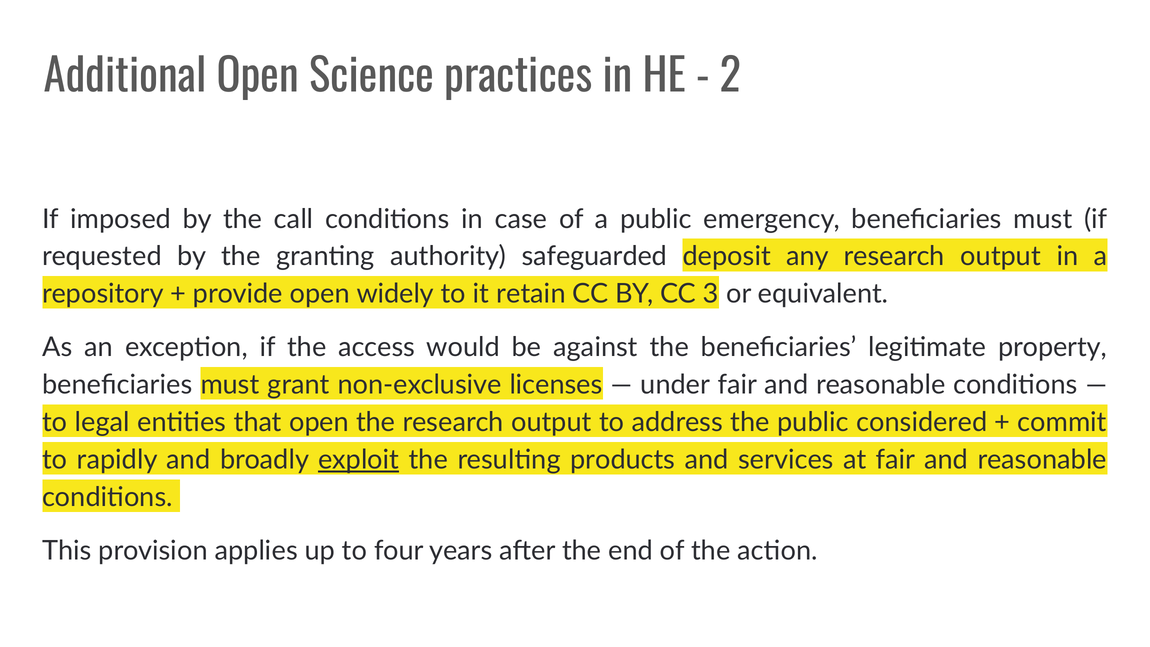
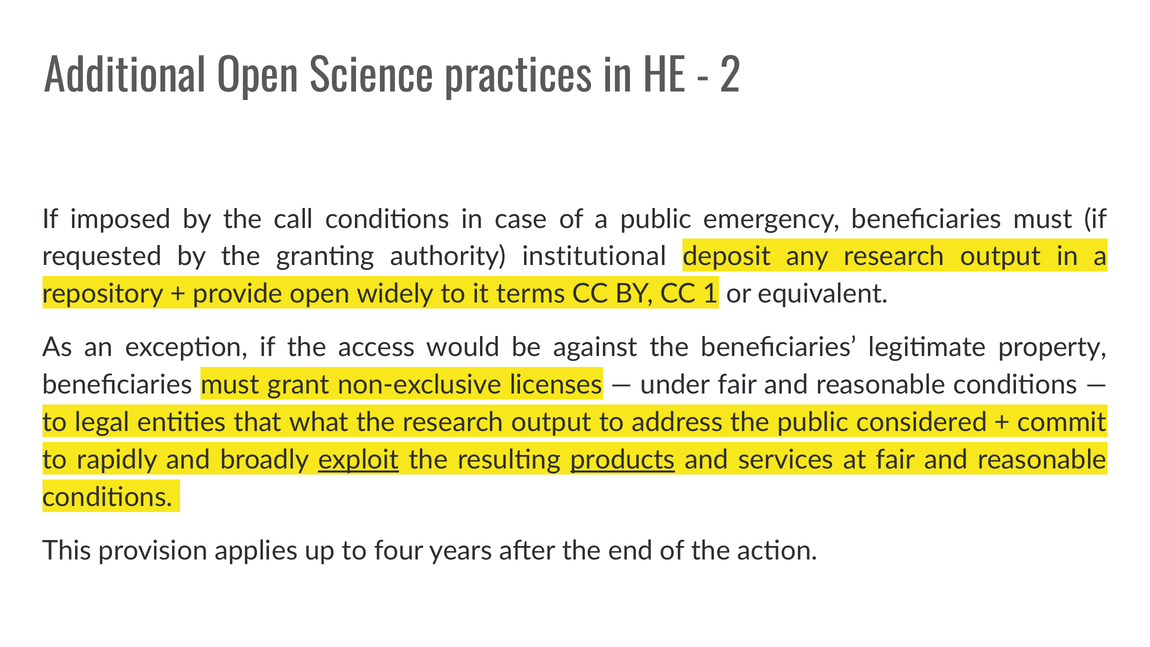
safeguarded: safeguarded -> institutional
retain: retain -> terms
3: 3 -> 1
that open: open -> what
products underline: none -> present
